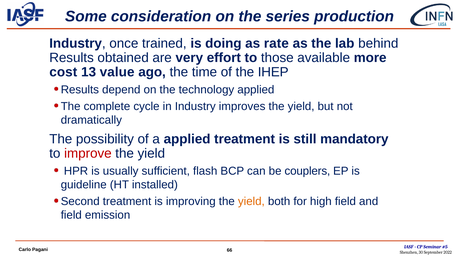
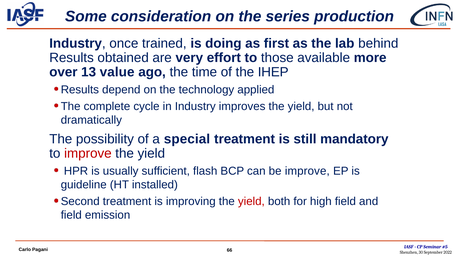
rate: rate -> first
cost: cost -> over
a applied: applied -> special
be couplers: couplers -> improve
yield at (251, 202) colour: orange -> red
